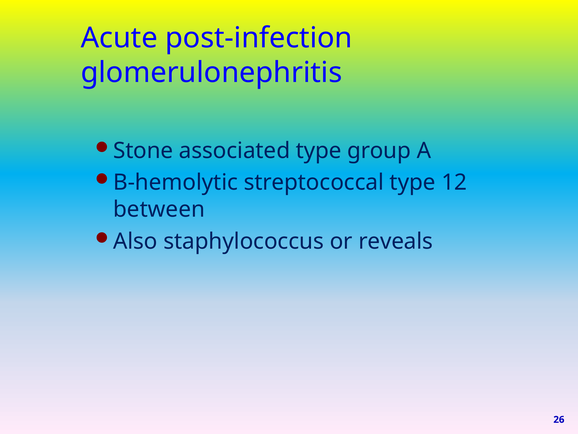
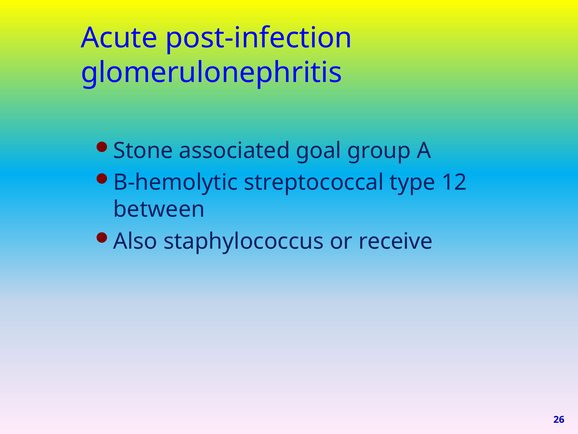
associated type: type -> goal
reveals: reveals -> receive
